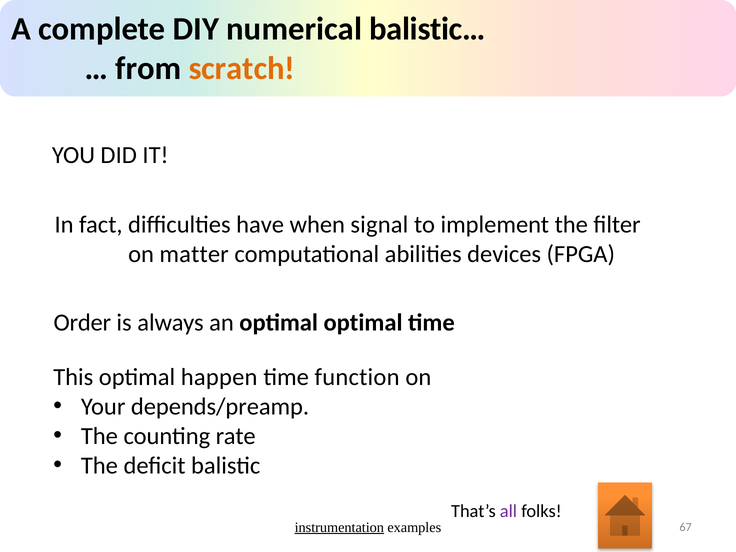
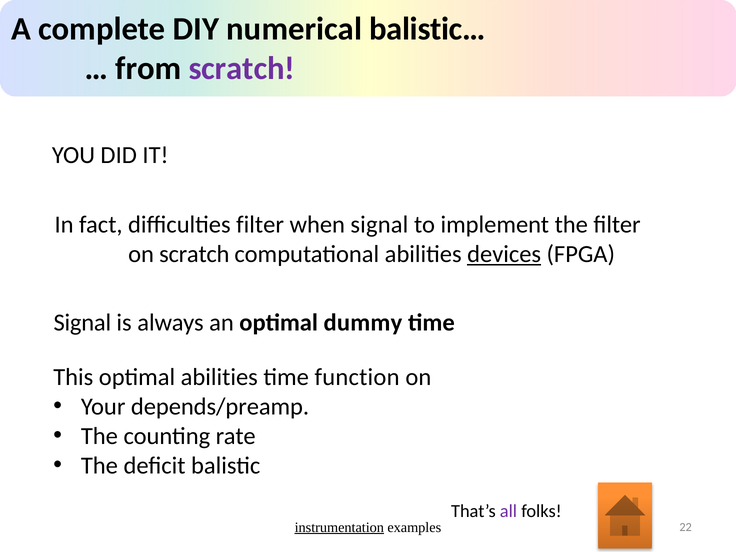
scratch at (242, 68) colour: orange -> purple
difficulties have: have -> filter
on matter: matter -> scratch
devices underline: none -> present
Order at (82, 323): Order -> Signal
optimal optimal: optimal -> dummy
optimal happen: happen -> abilities
67: 67 -> 22
